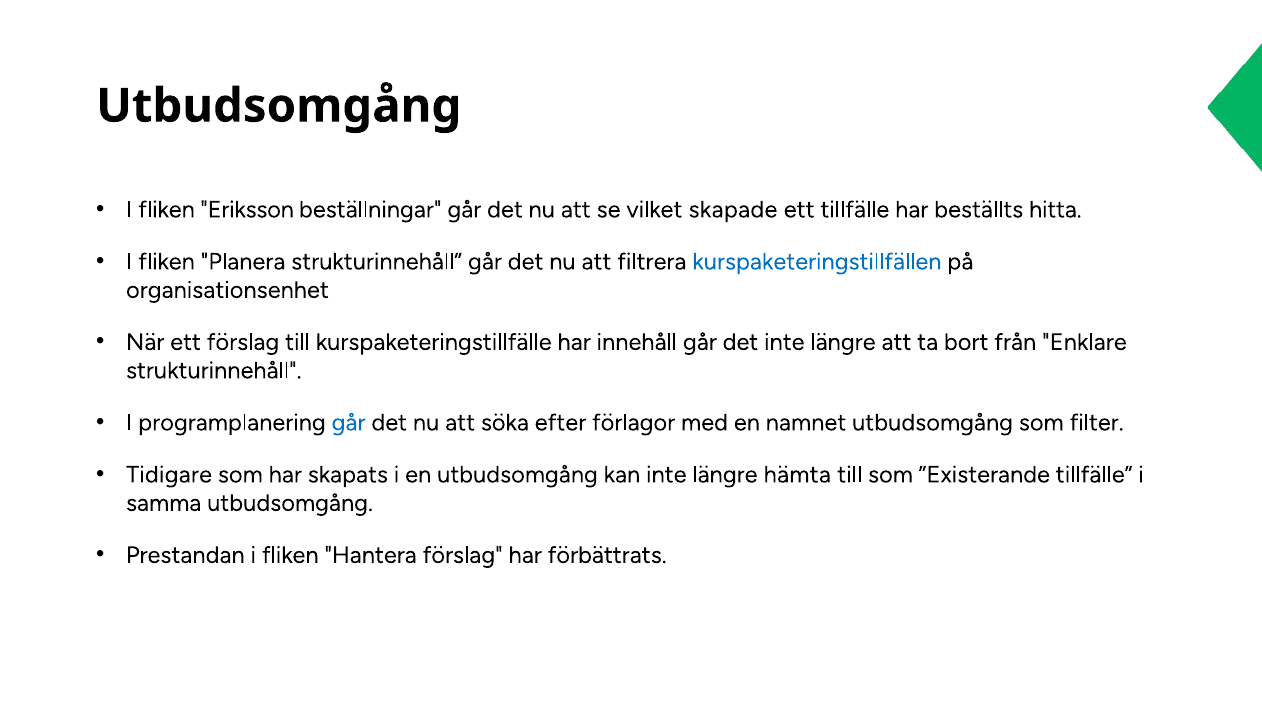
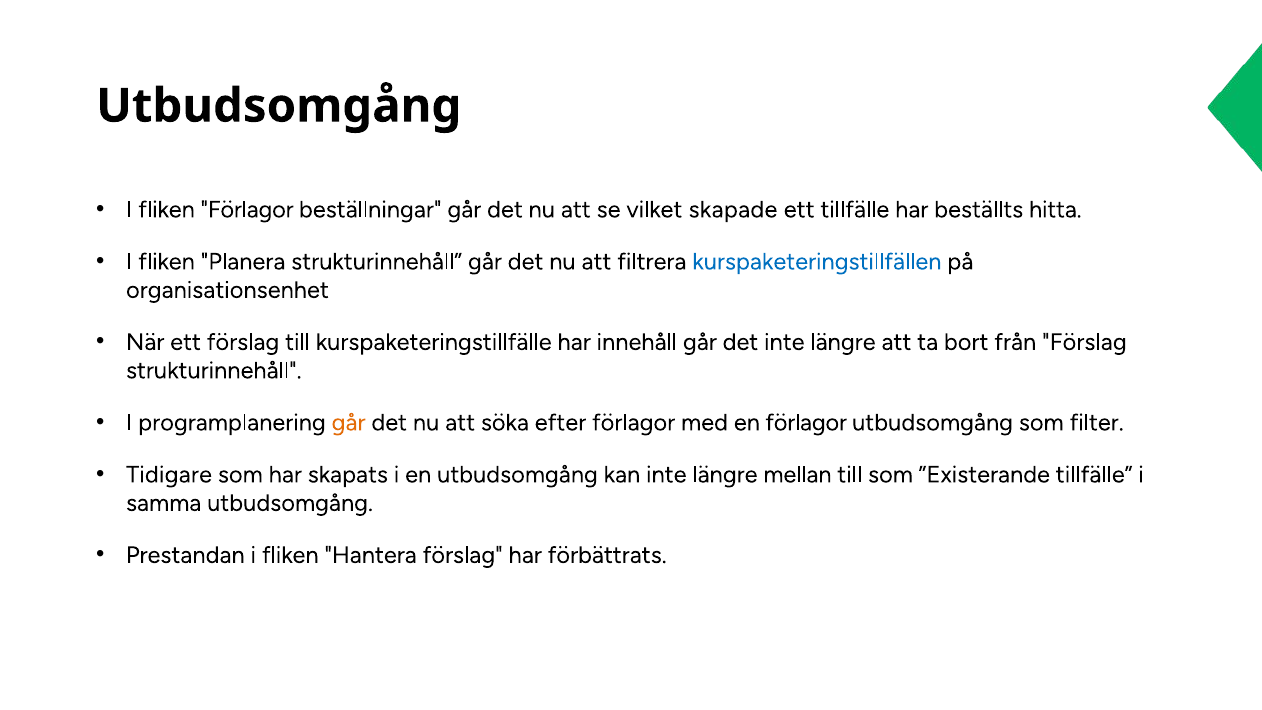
fliken Eriksson: Eriksson -> Förlagor
från Enklare: Enklare -> Förslag
går at (349, 423) colour: blue -> orange
en namnet: namnet -> förlagor
hämta: hämta -> mellan
